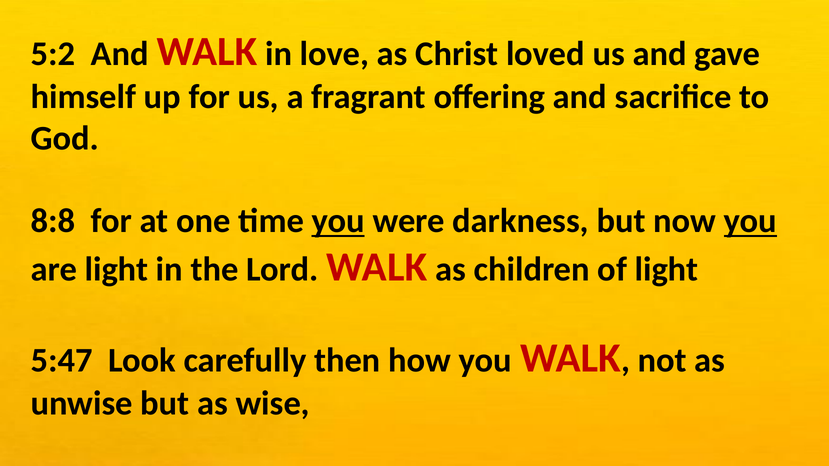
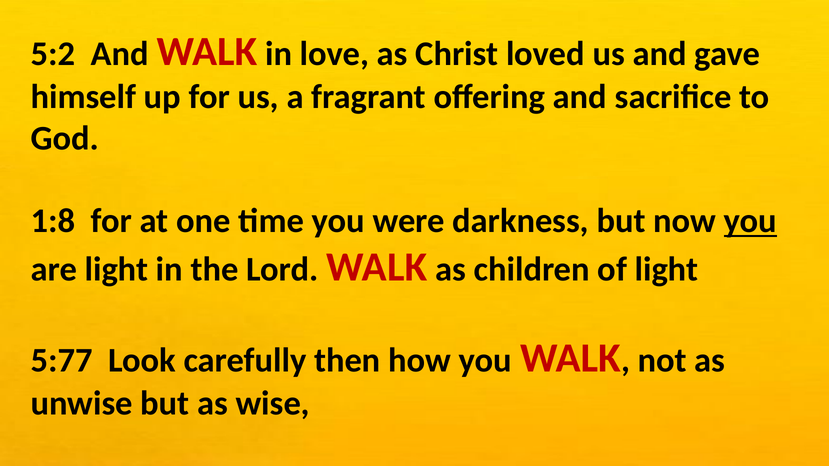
8:8: 8:8 -> 1:8
you at (338, 221) underline: present -> none
5:47: 5:47 -> 5:77
